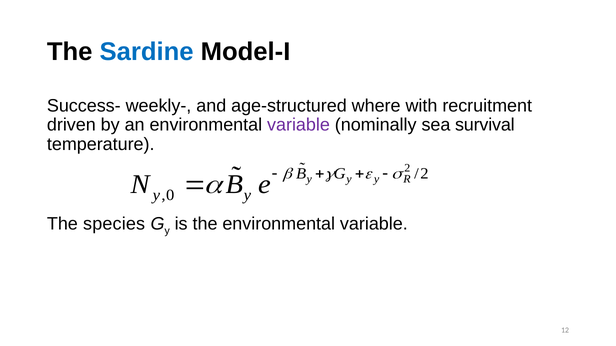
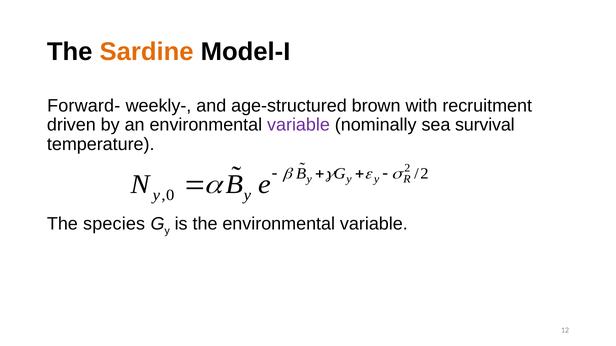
Sardine colour: blue -> orange
Success-: Success- -> Forward-
where: where -> brown
